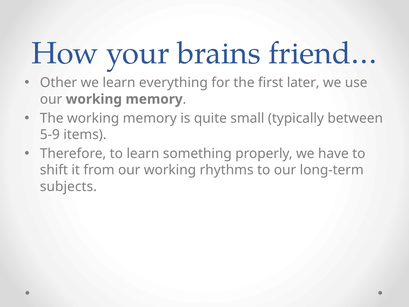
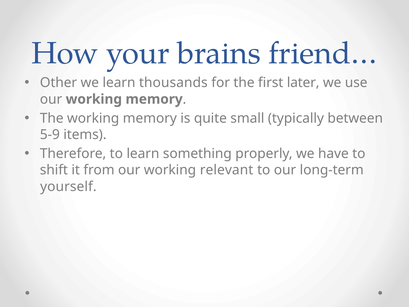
everything: everything -> thousands
rhythms: rhythms -> relevant
subjects: subjects -> yourself
